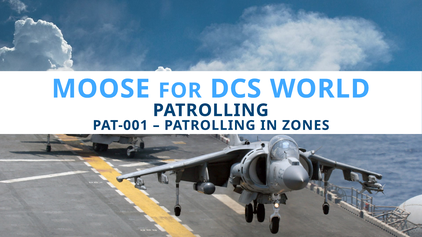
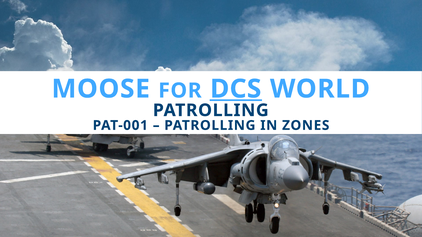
DCS underline: none -> present
